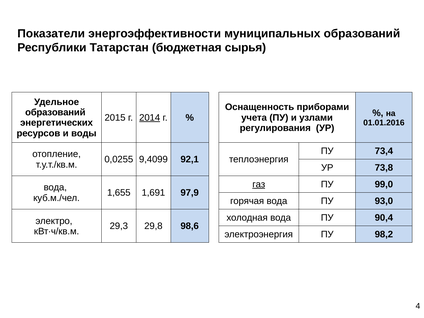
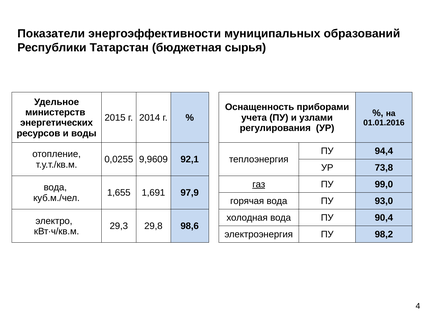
образований at (55, 112): образований -> министерств
2014 underline: present -> none
73,4: 73,4 -> 94,4
9,4099: 9,4099 -> 9,9609
